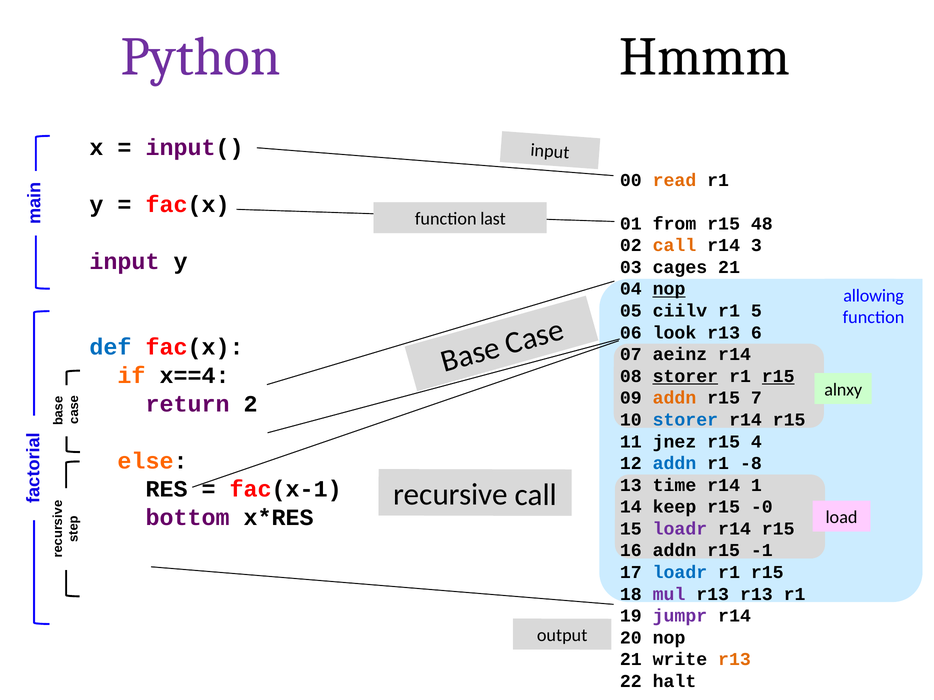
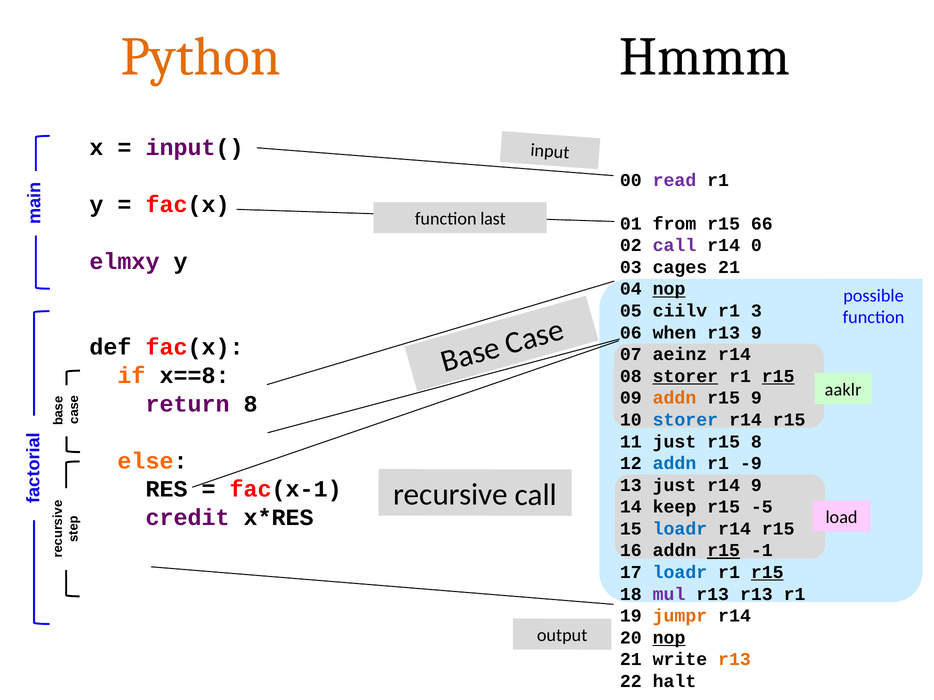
Python colour: purple -> orange
read colour: orange -> purple
48: 48 -> 66
call at (674, 246) colour: orange -> purple
3: 3 -> 0
input at (124, 262): input -> elmxy
allowing: allowing -> possible
5: 5 -> 3
look: look -> when
r13 6: 6 -> 9
def colour: blue -> black
x==4: x==4 -> x==8
alnxy: alnxy -> aaklr
r15 7: 7 -> 9
return 2: 2 -> 8
11 jnez: jnez -> just
r15 4: 4 -> 8
-8: -8 -> -9
13 time: time -> just
r14 1: 1 -> 9
-0: -0 -> -5
bottom: bottom -> credit
loadr at (680, 529) colour: purple -> blue
r15 at (724, 551) underline: none -> present
r15 at (767, 573) underline: none -> present
jumpr colour: purple -> orange
nop at (669, 638) underline: none -> present
